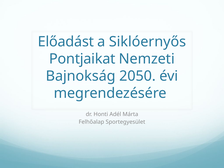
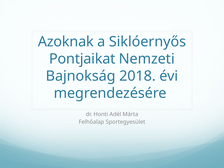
Előadást: Előadást -> Azoknak
2050: 2050 -> 2018
